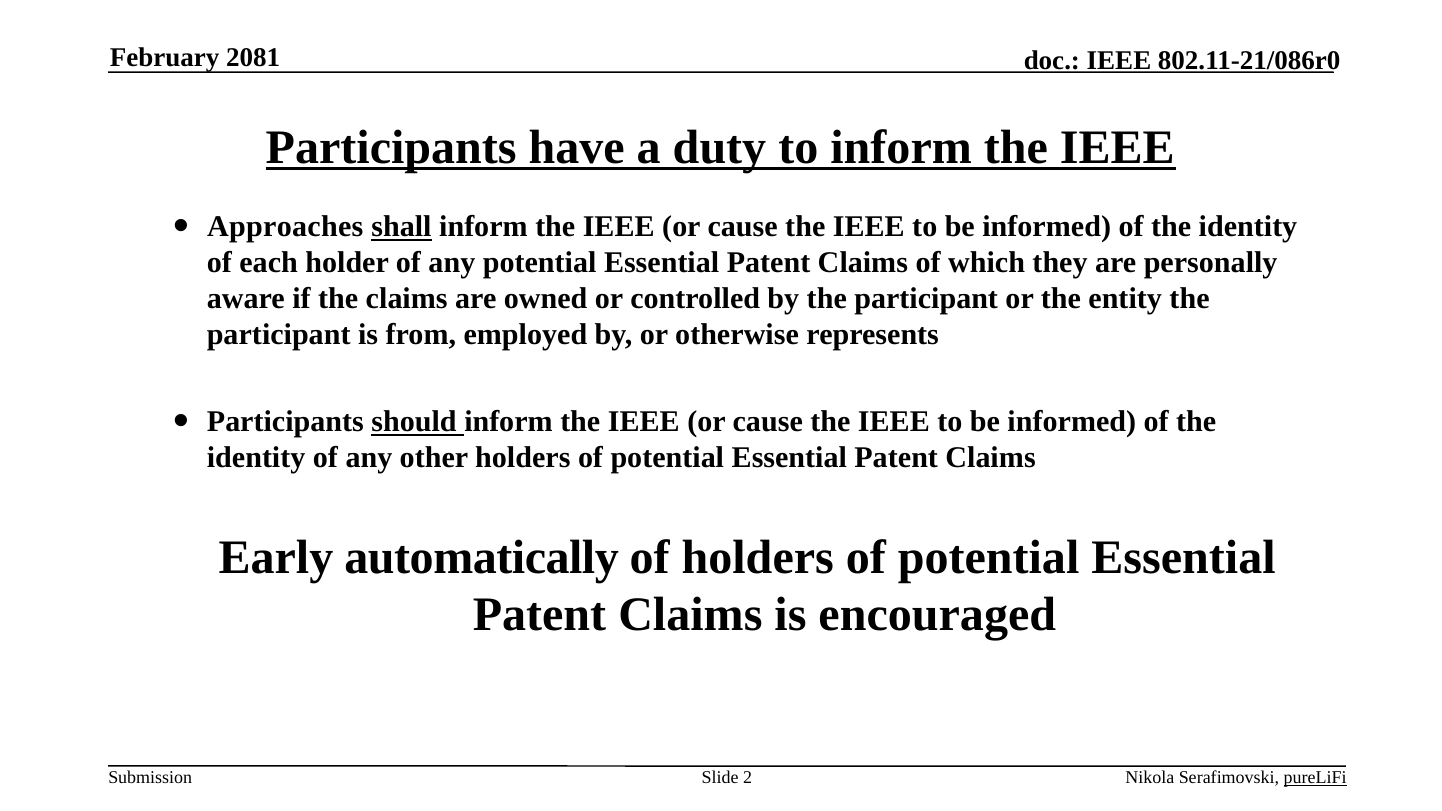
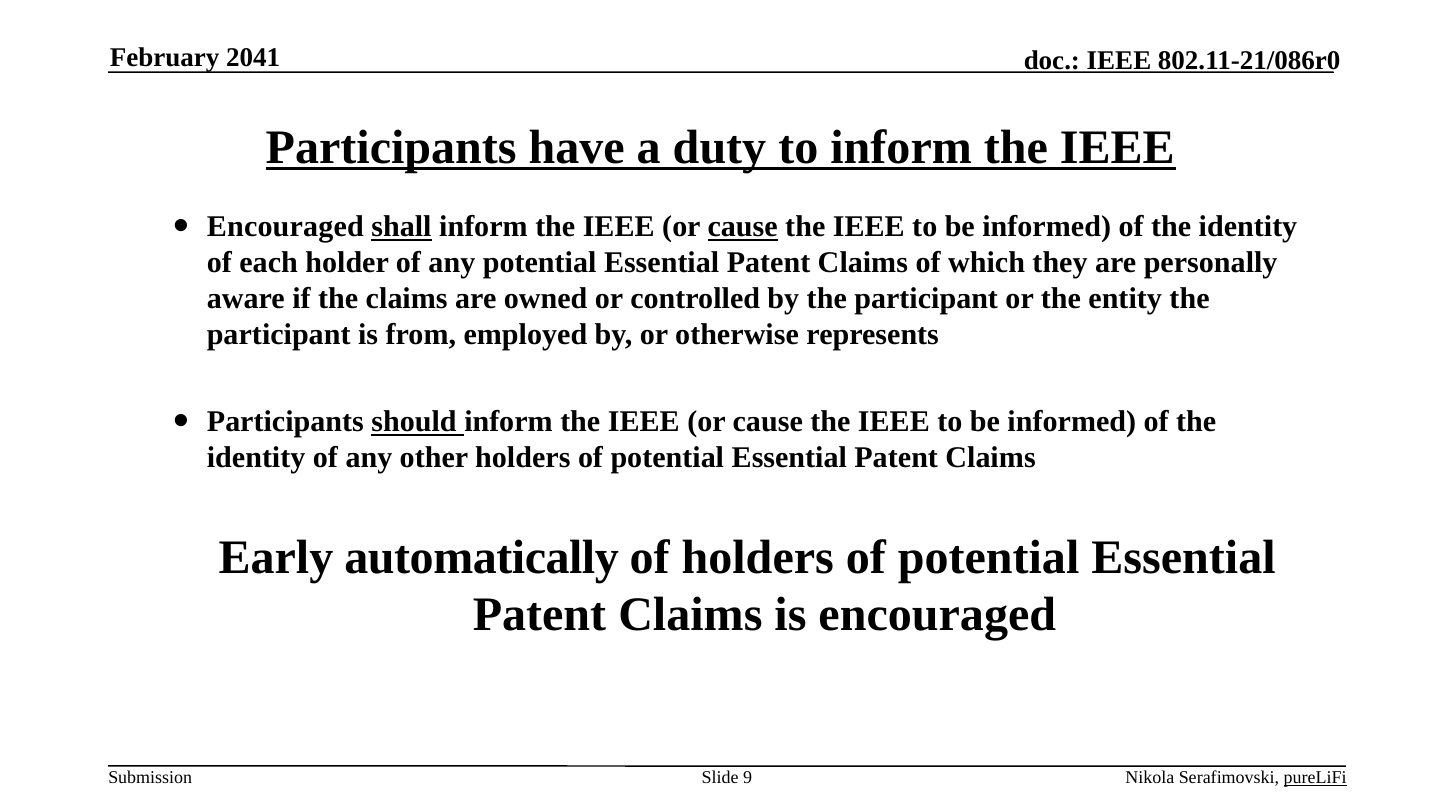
2081: 2081 -> 2041
Approaches at (285, 227): Approaches -> Encouraged
cause at (743, 227) underline: none -> present
2: 2 -> 9
